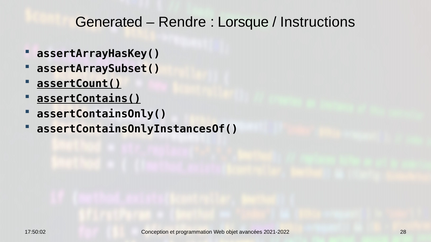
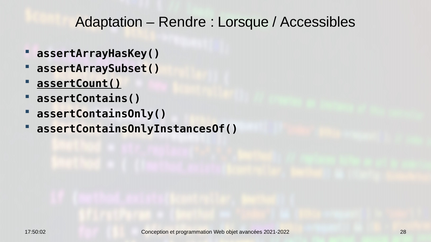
Generated: Generated -> Adaptation
Instructions: Instructions -> Accessibles
assertContains( underline: present -> none
